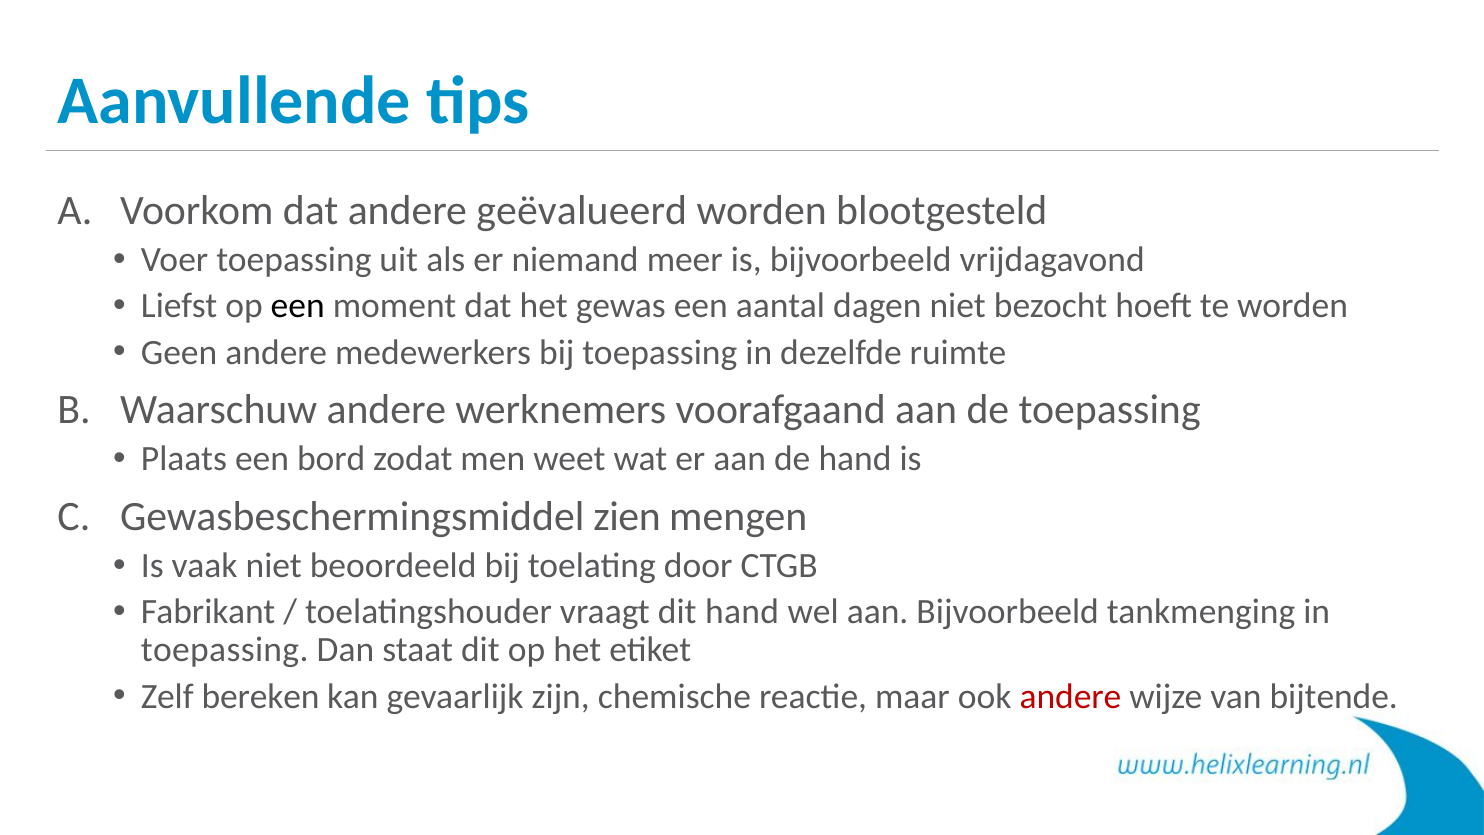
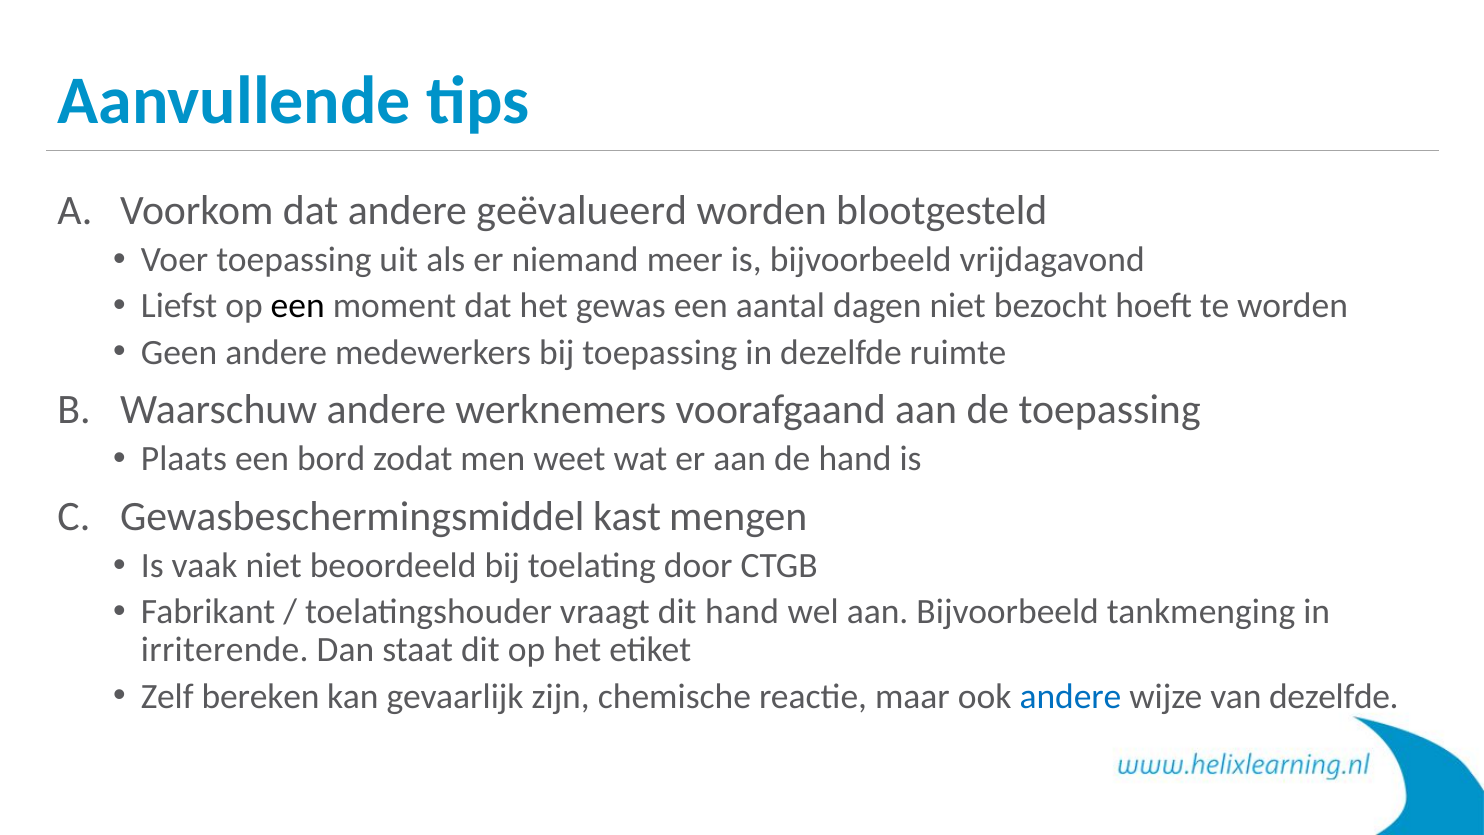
zien: zien -> kast
toepassing at (225, 650): toepassing -> irriterende
andere at (1070, 696) colour: red -> blue
van bijtende: bijtende -> dezelfde
